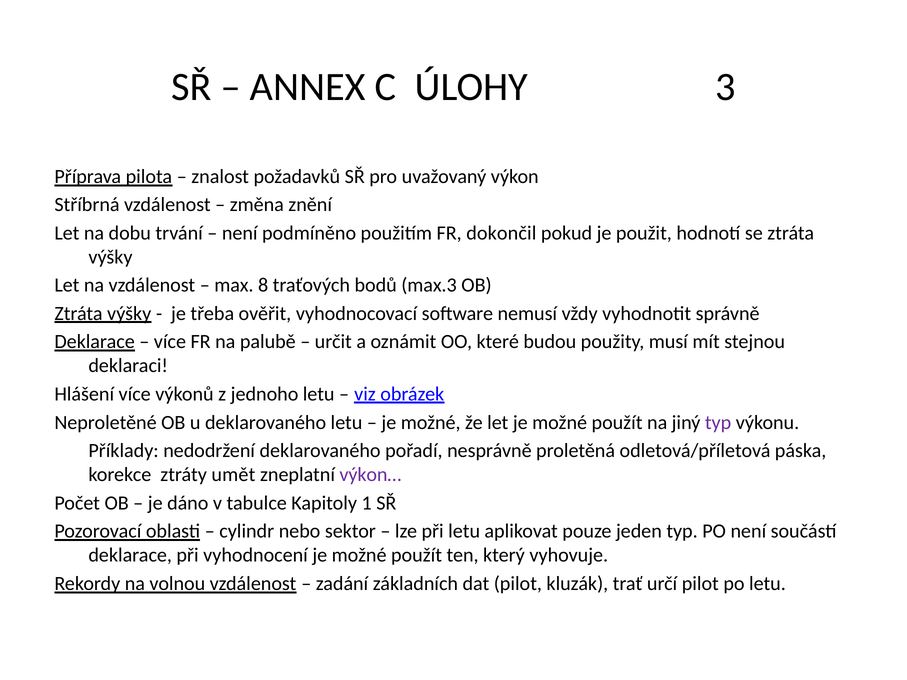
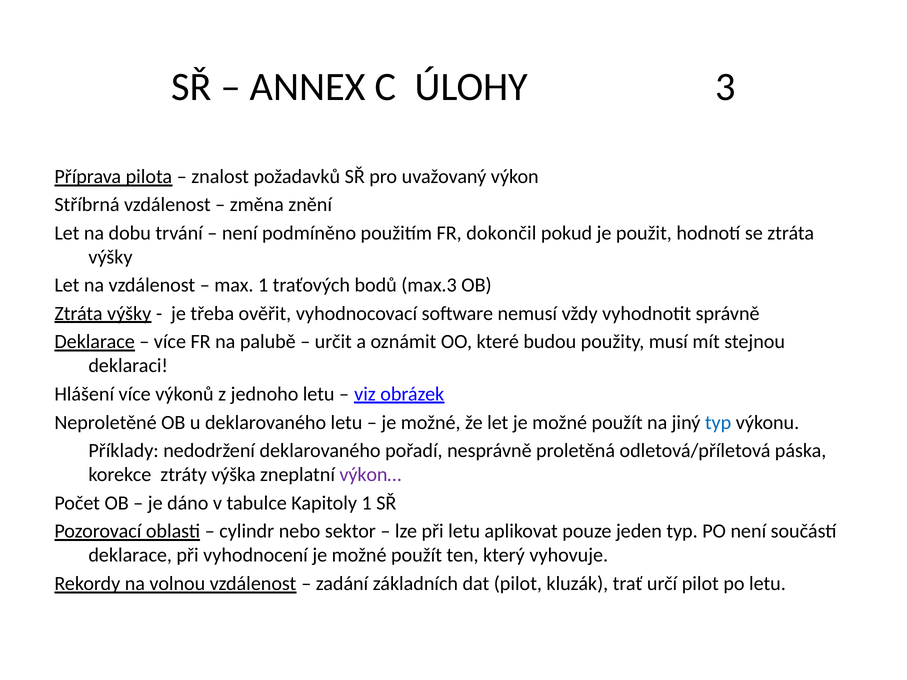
max 8: 8 -> 1
typ at (718, 423) colour: purple -> blue
umět: umět -> výška
